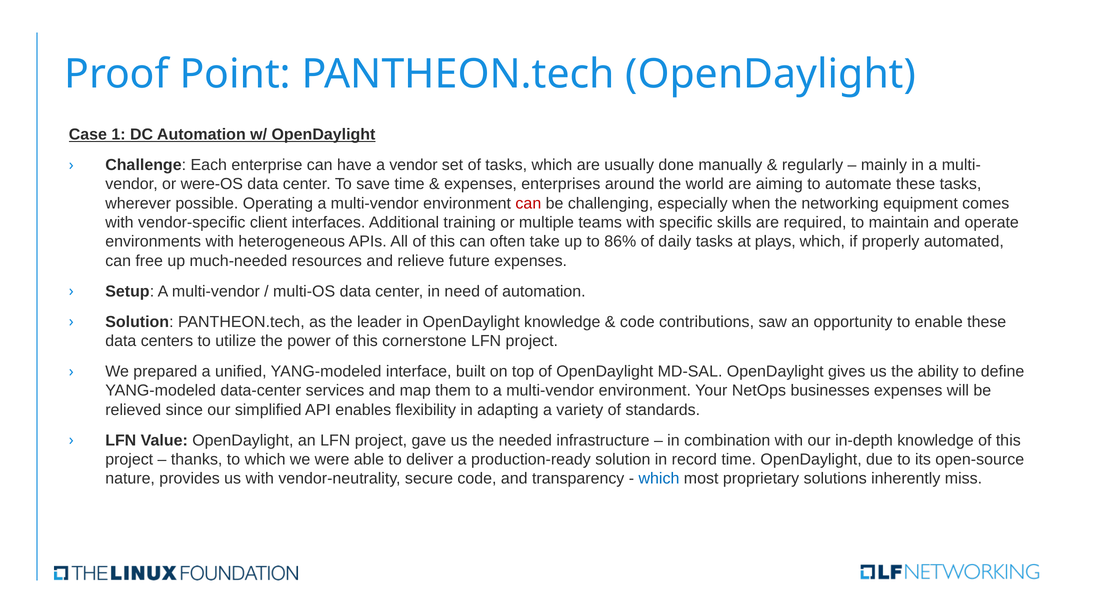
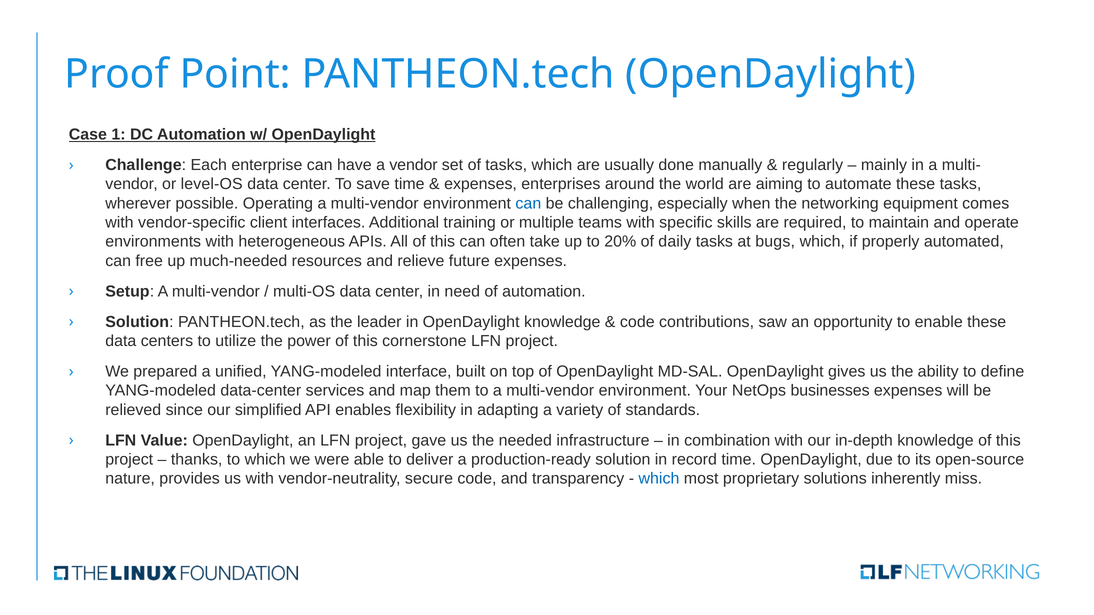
were-OS: were-OS -> level-OS
can at (528, 203) colour: red -> blue
86%: 86% -> 20%
plays: plays -> bugs
